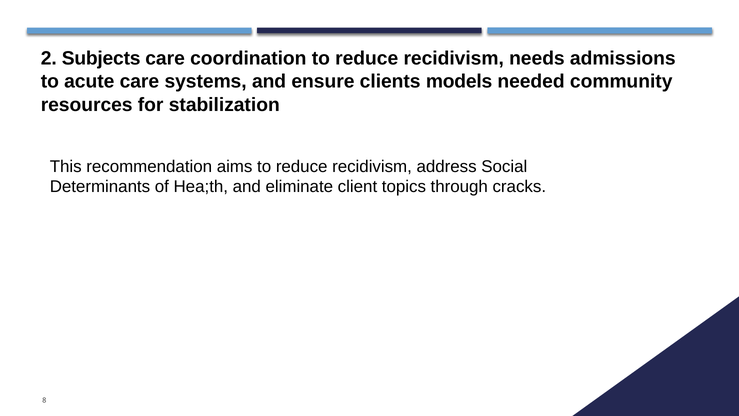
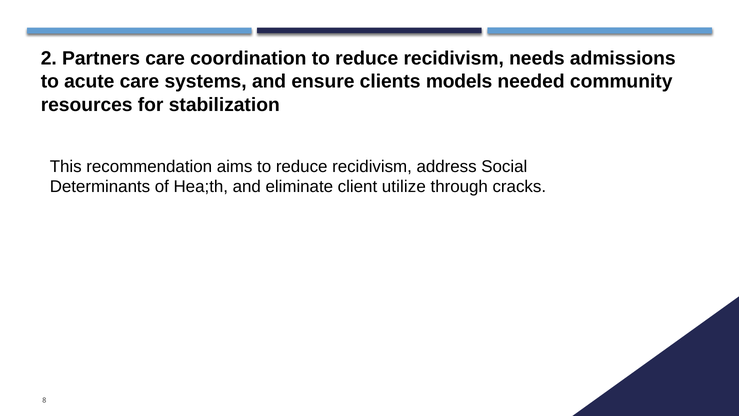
Subjects: Subjects -> Partners
topics: topics -> utilize
